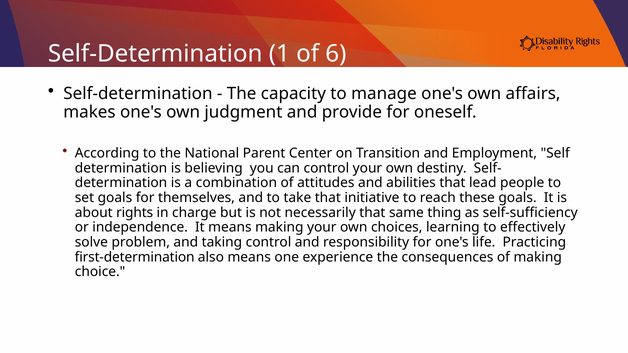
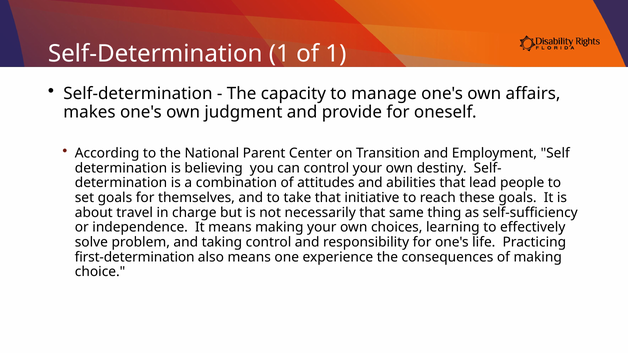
of 6: 6 -> 1
rights: rights -> travel
